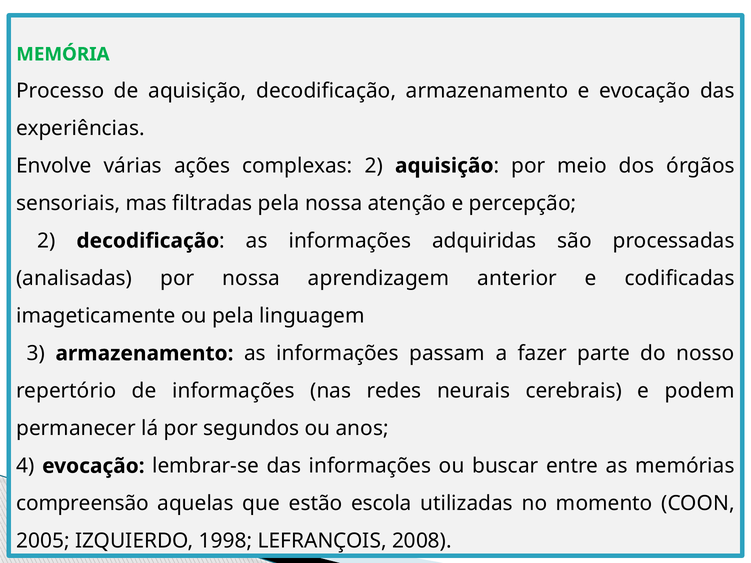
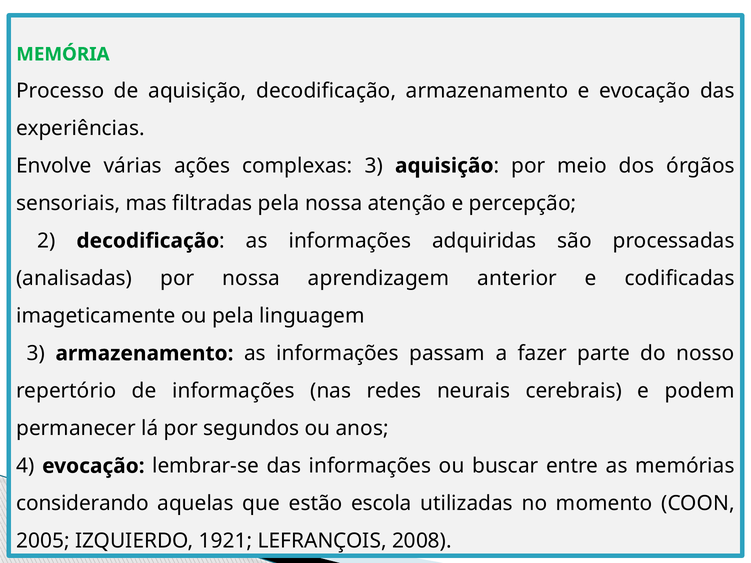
complexas 2: 2 -> 3
compreensão: compreensão -> considerando
1998: 1998 -> 1921
